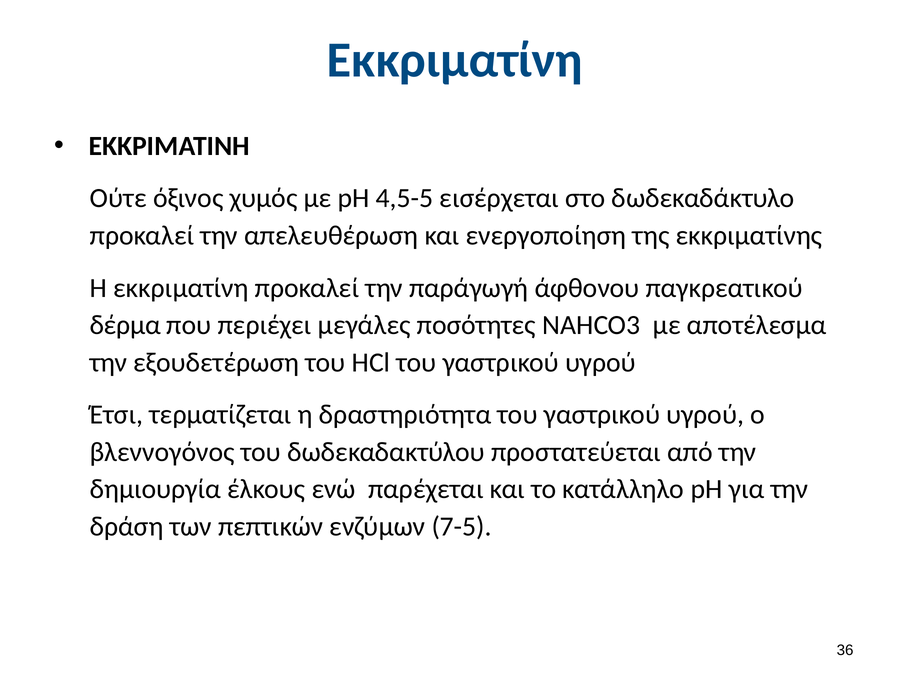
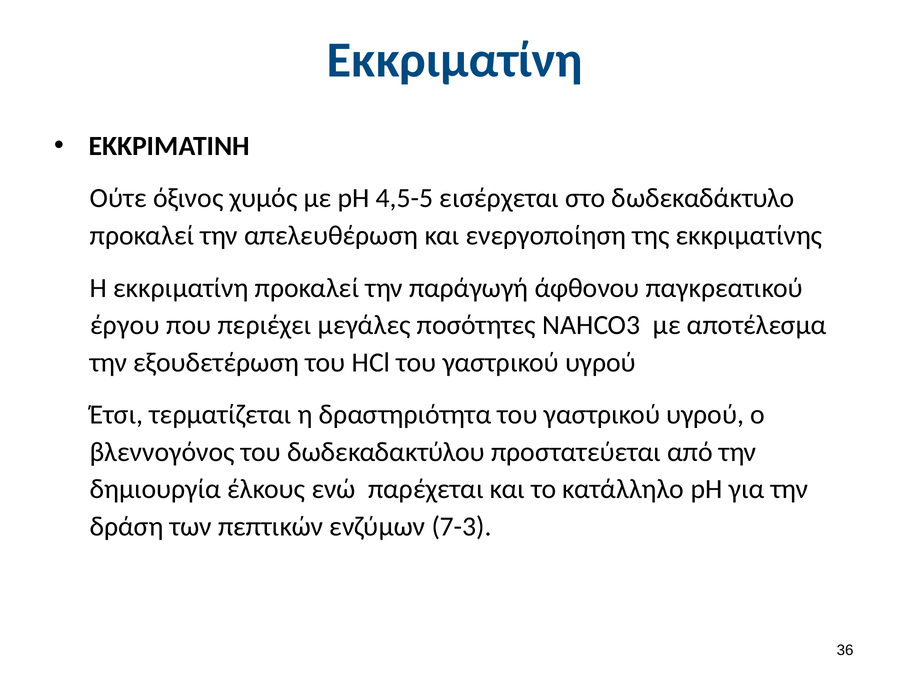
δέρμα: δέρμα -> έργου
7-5: 7-5 -> 7-3
